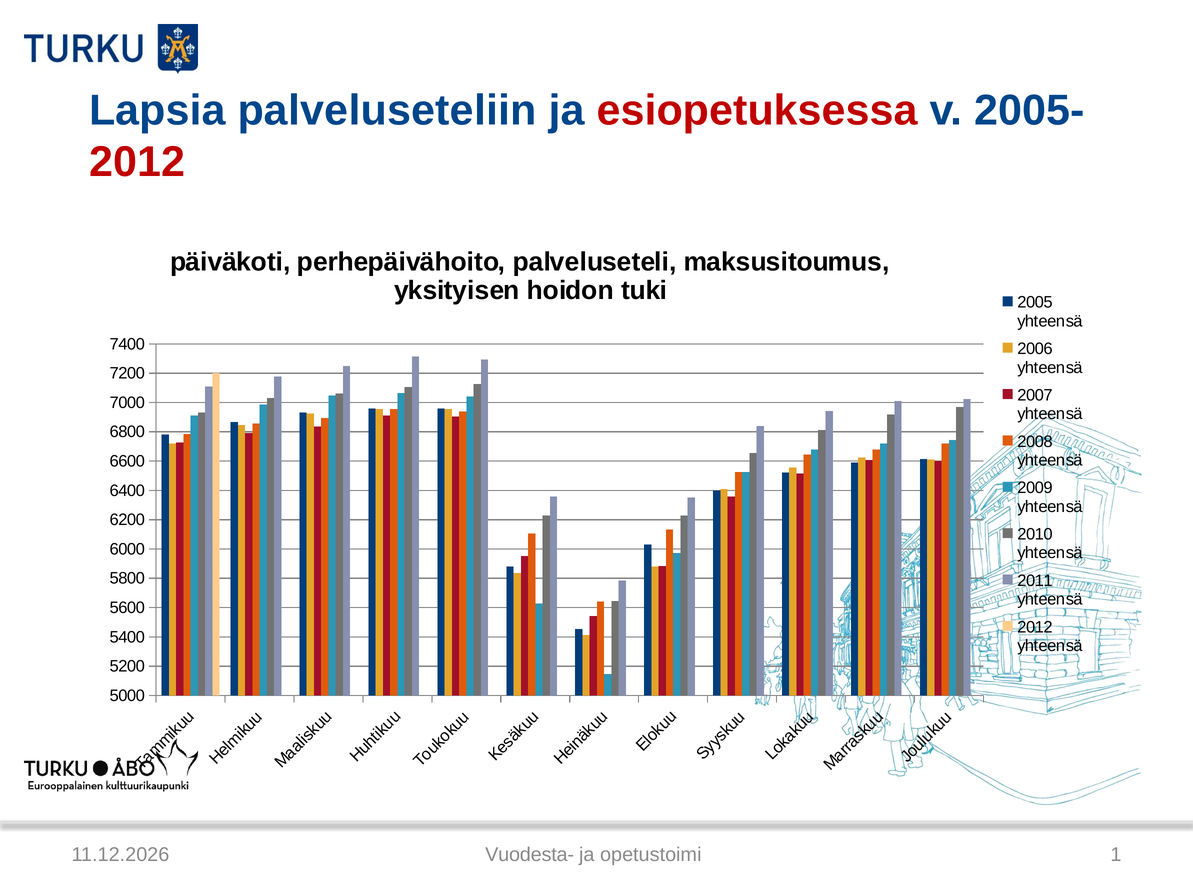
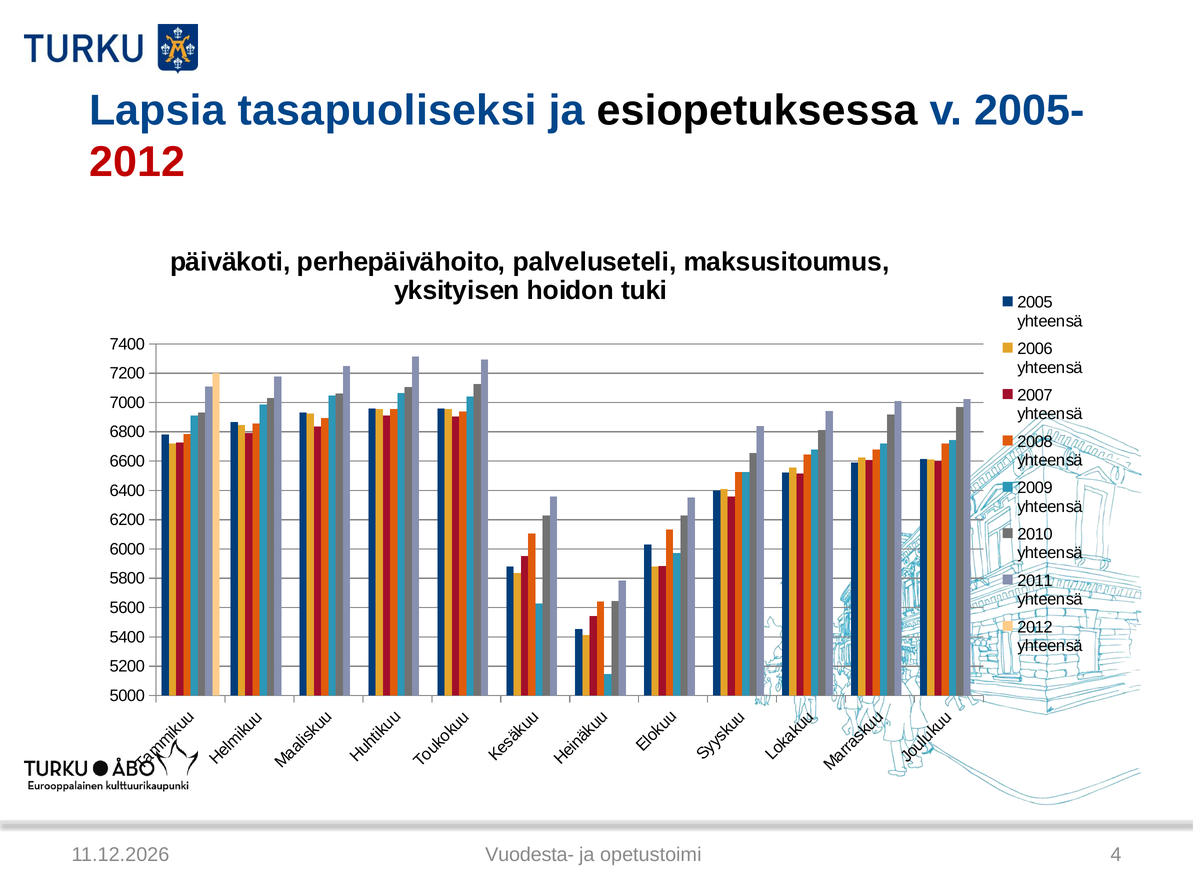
palveluseteliin: palveluseteliin -> tasapuoliseksi
esiopetuksessa colour: red -> black
1: 1 -> 4
